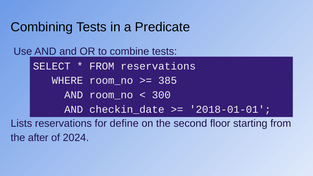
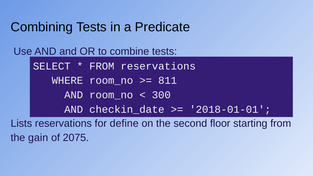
385: 385 -> 811
after: after -> gain
2024: 2024 -> 2075
